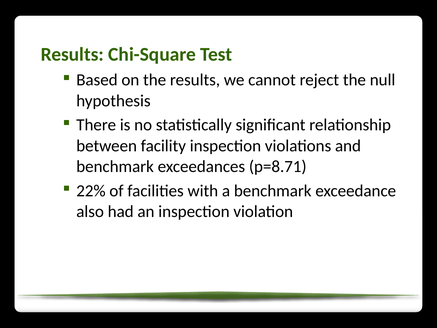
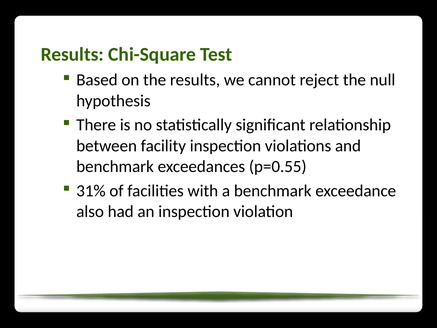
p=8.71: p=8.71 -> p=0.55
22%: 22% -> 31%
